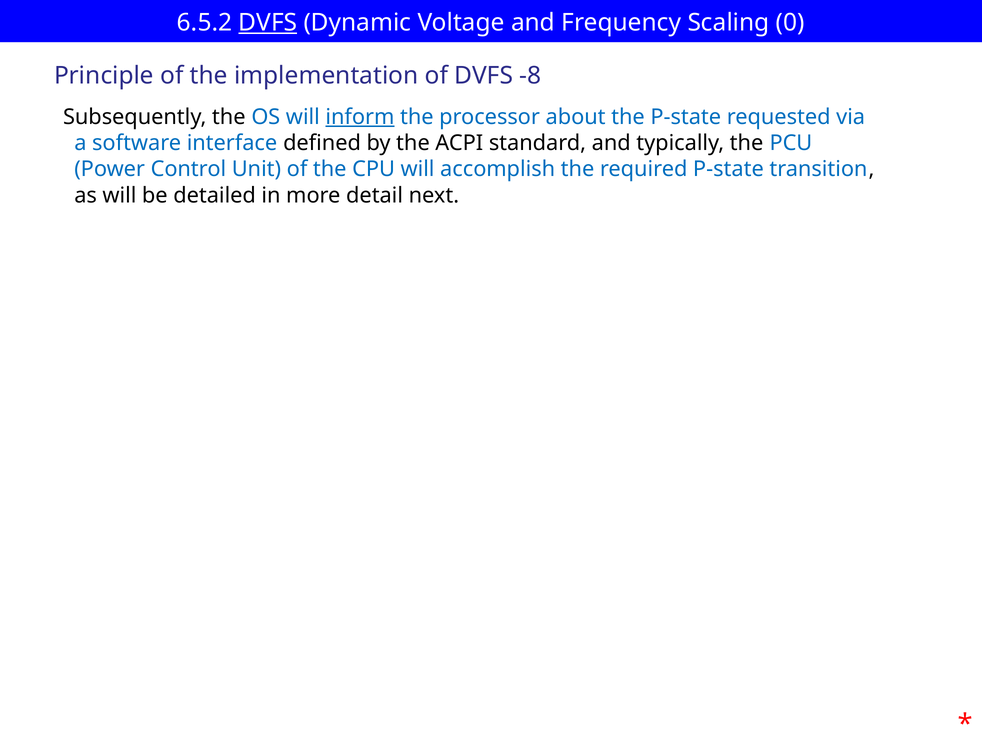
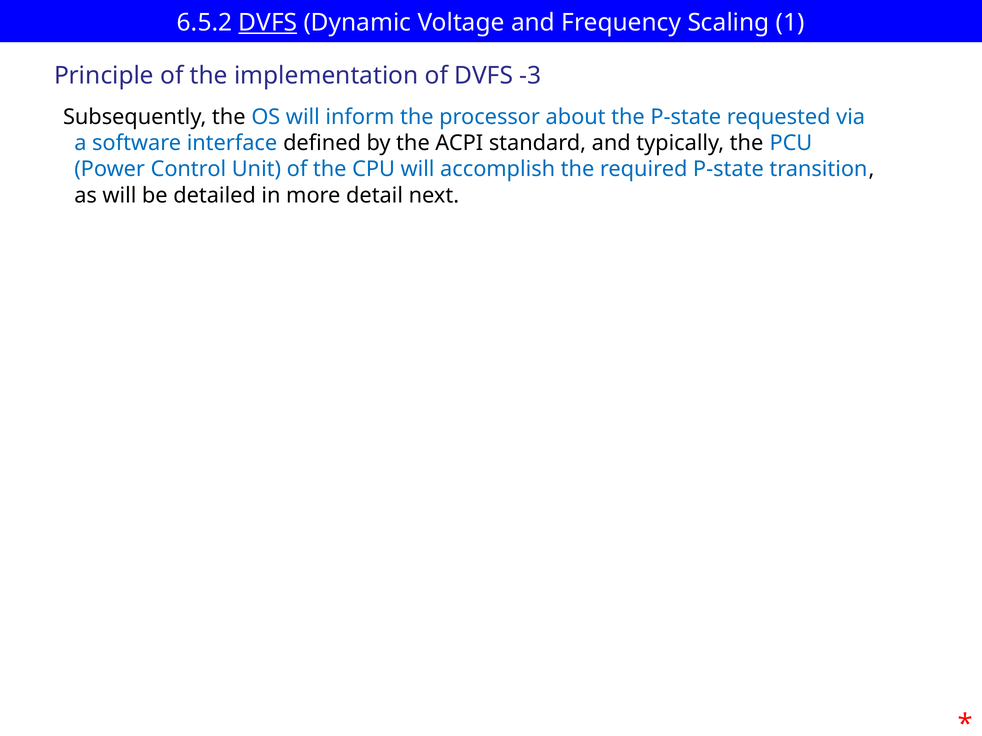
0: 0 -> 1
-8: -8 -> -3
inform underline: present -> none
